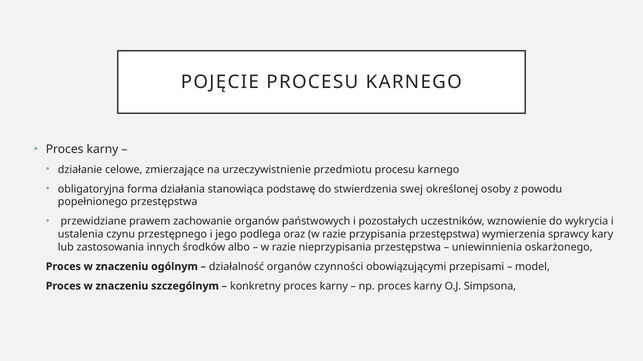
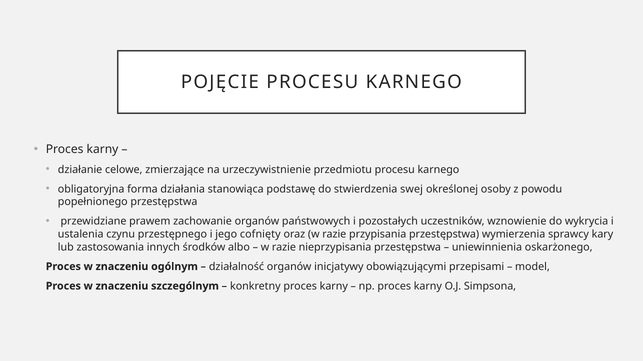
podlega: podlega -> cofnięty
czynności: czynności -> inicjatywy
